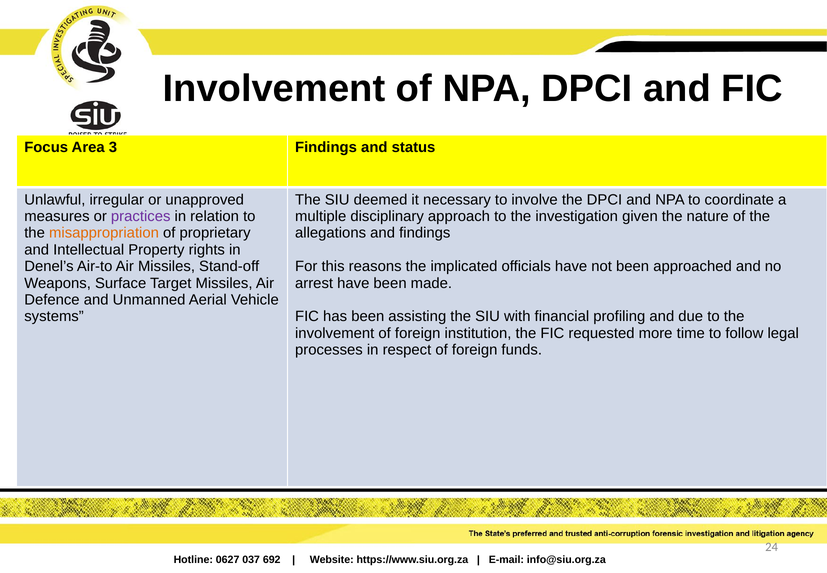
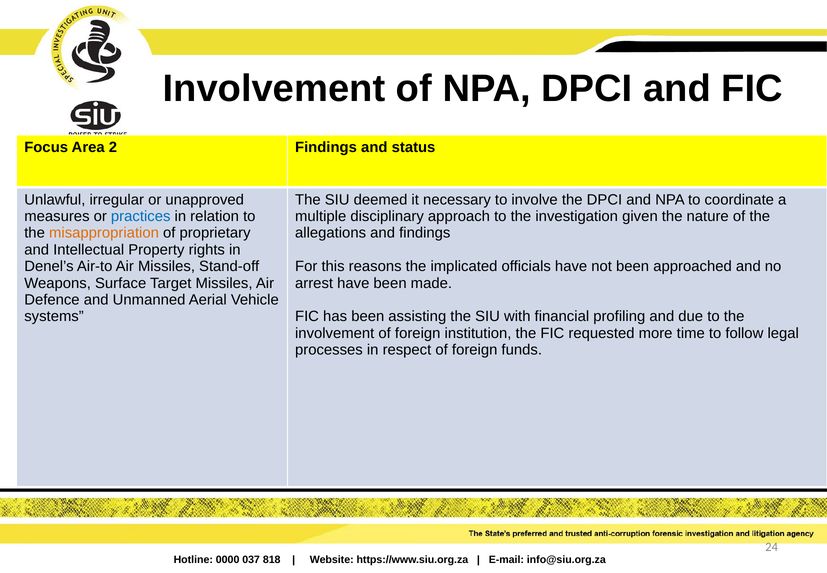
3: 3 -> 2
practices colour: purple -> blue
0627: 0627 -> 0000
692: 692 -> 818
